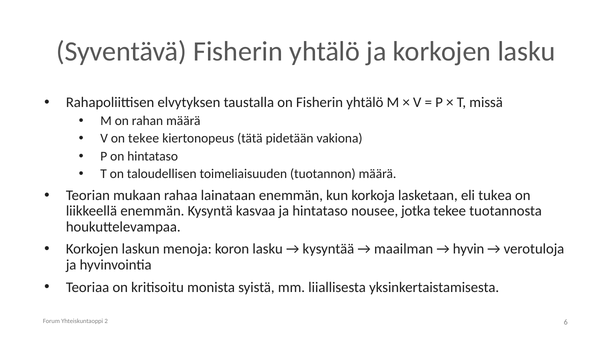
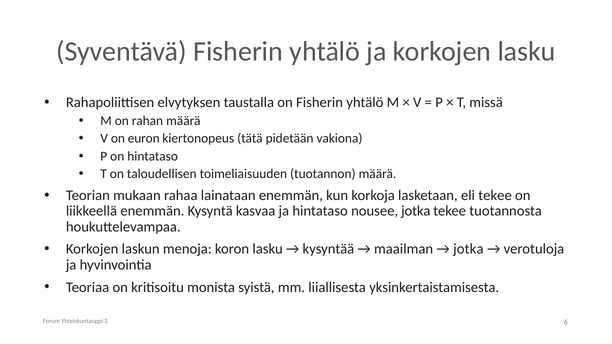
on tekee: tekee -> euron
eli tukea: tukea -> tekee
hyvin at (469, 249): hyvin -> jotka
